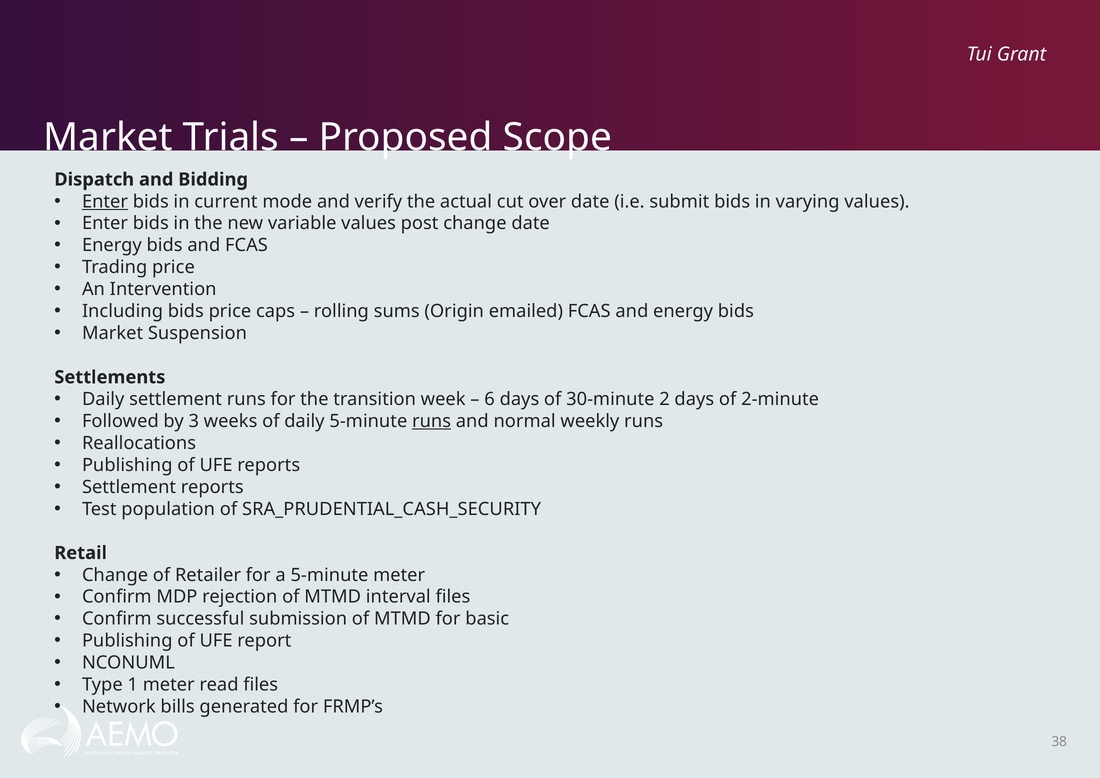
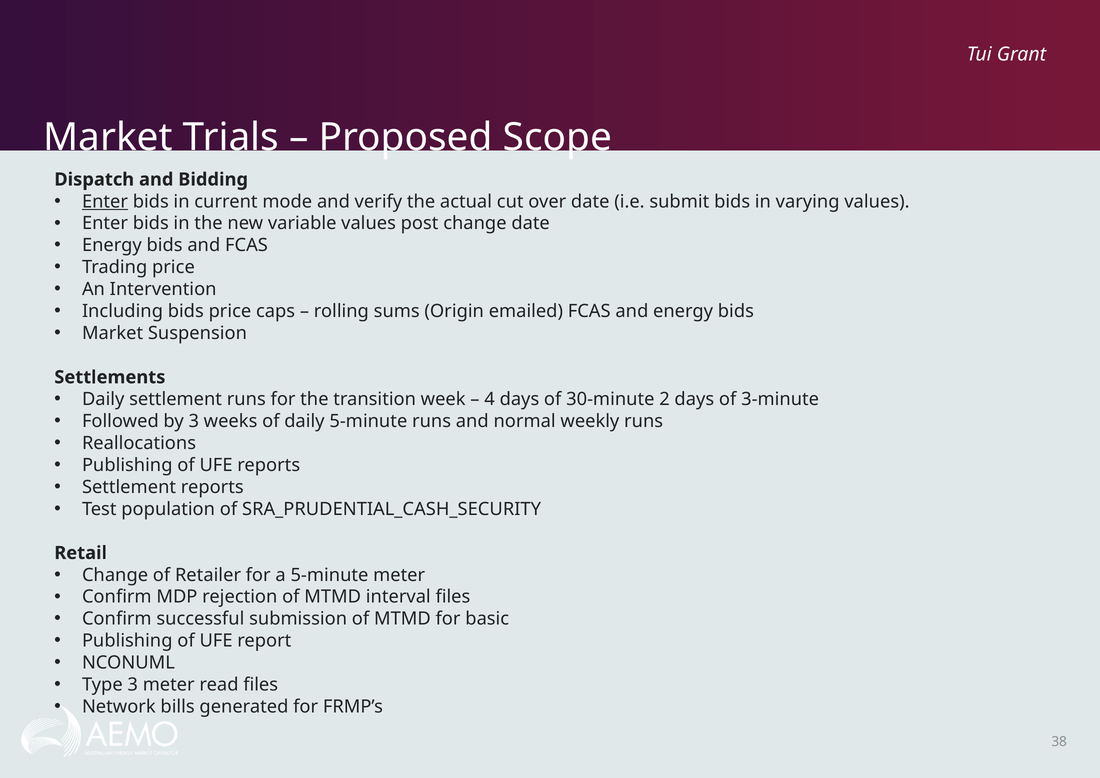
6: 6 -> 4
2-minute: 2-minute -> 3-minute
runs at (432, 421) underline: present -> none
Type 1: 1 -> 3
